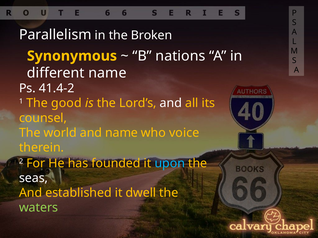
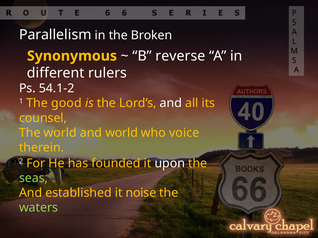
nations: nations -> reverse
different name: name -> rulers
41.4-2: 41.4-2 -> 54.1-2
and name: name -> world
upon colour: light blue -> white
seas colour: white -> light green
dwell: dwell -> noise
